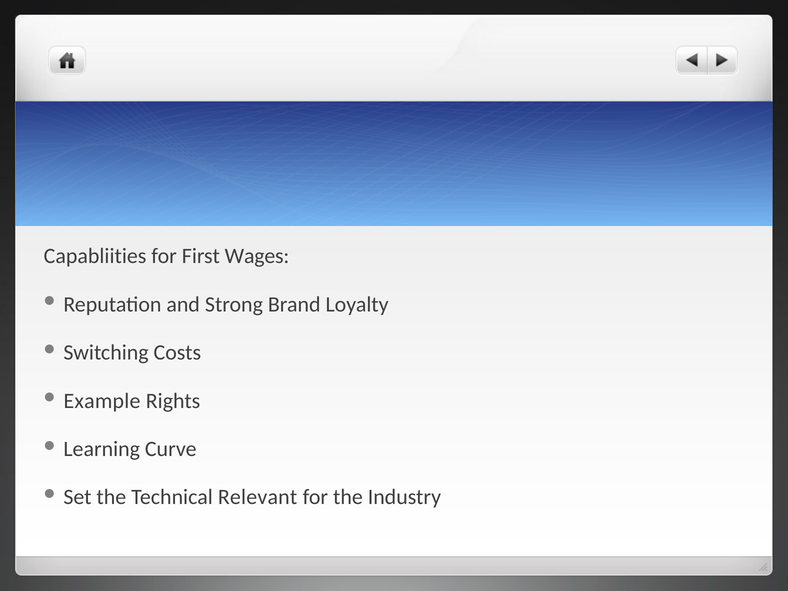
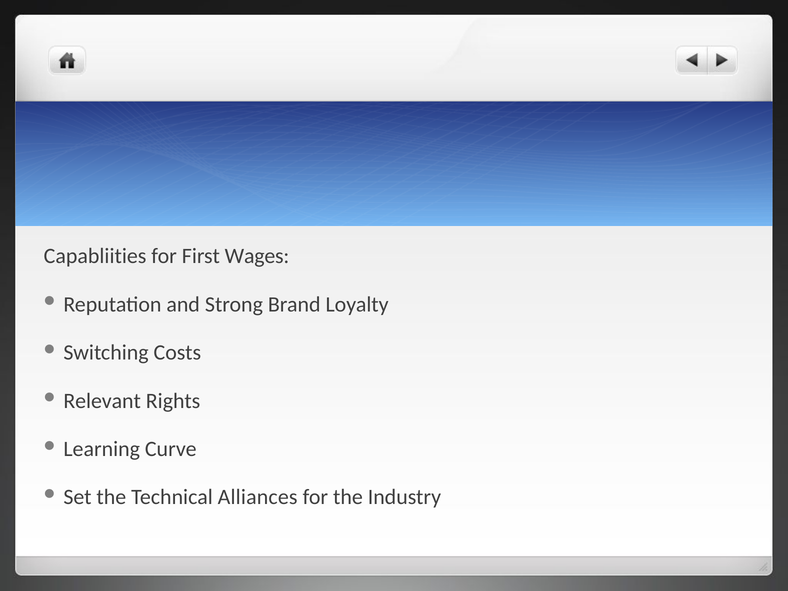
Example: Example -> Relevant
Relevant: Relevant -> Alliances
